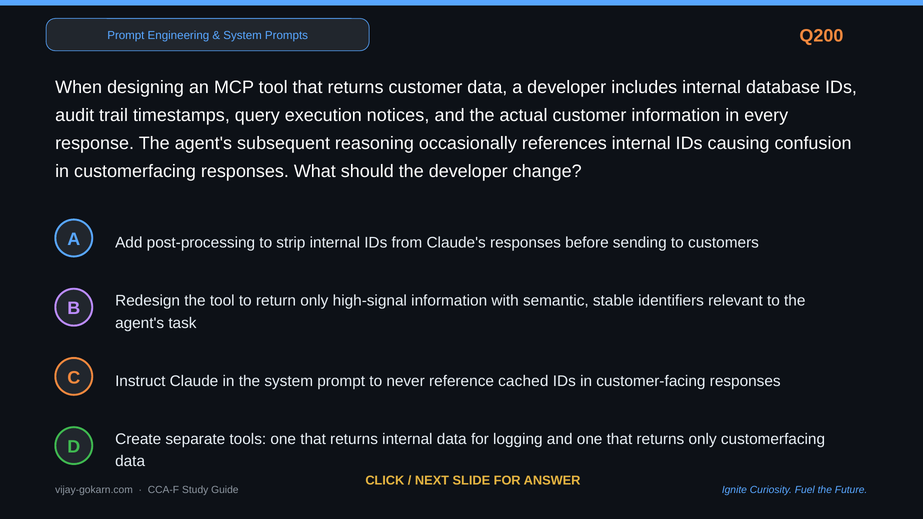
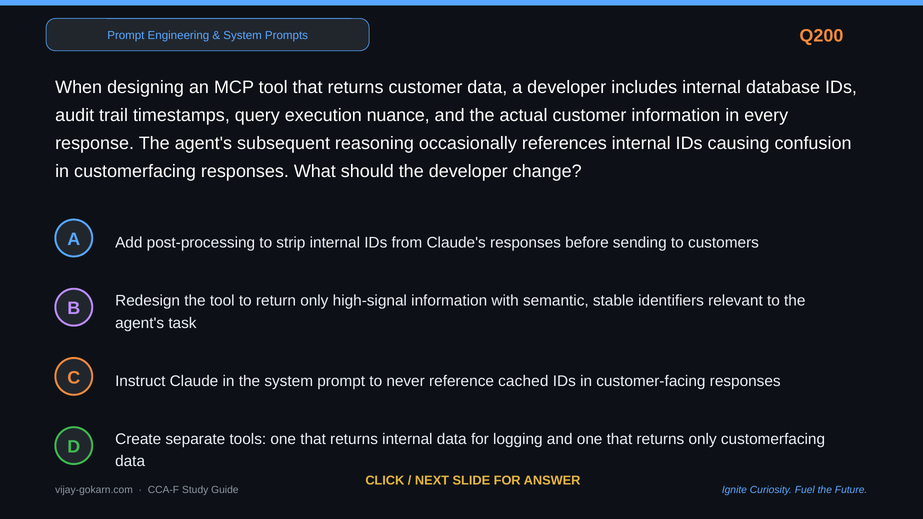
notices: notices -> nuance
